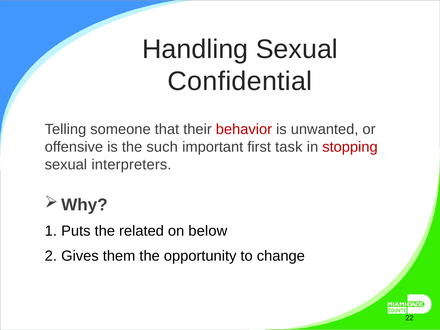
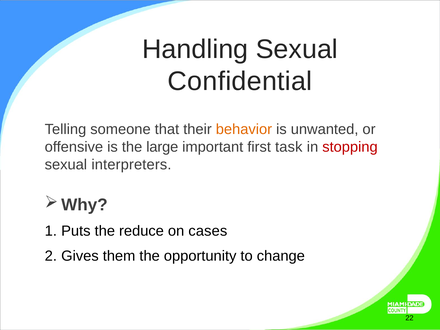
behavior colour: red -> orange
such: such -> large
related: related -> reduce
below: below -> cases
